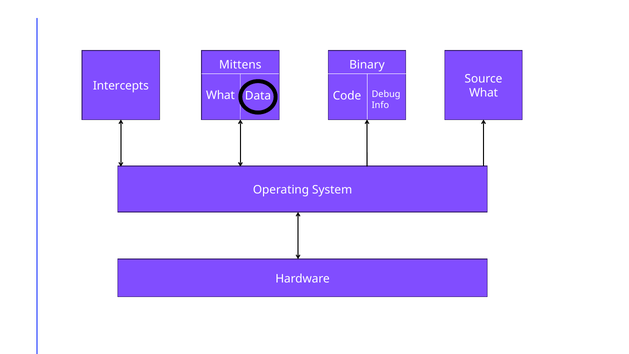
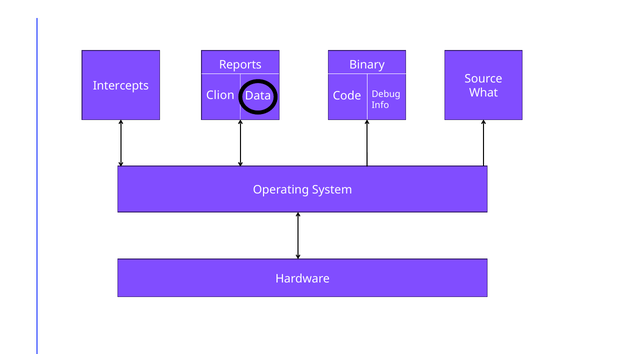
Mittens: Mittens -> Reports
What at (220, 95): What -> Clion
